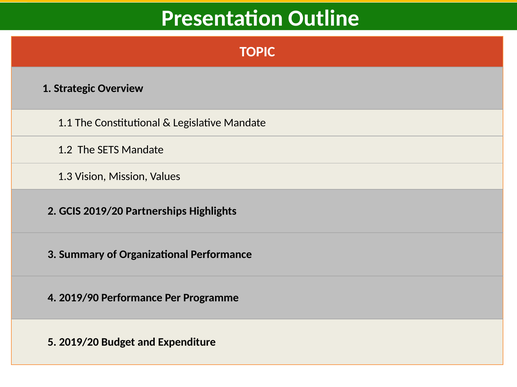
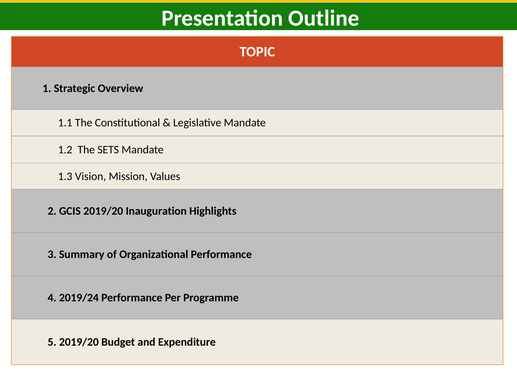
Partnerships: Partnerships -> Inauguration
2019/90: 2019/90 -> 2019/24
